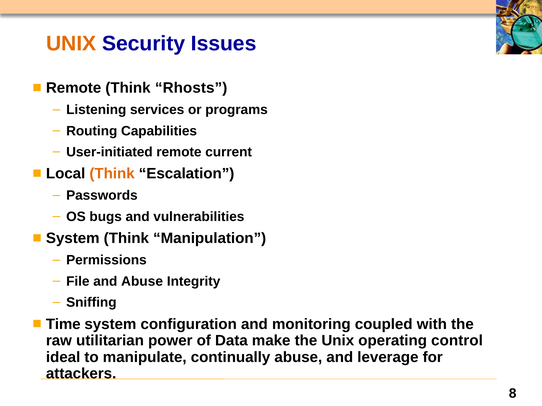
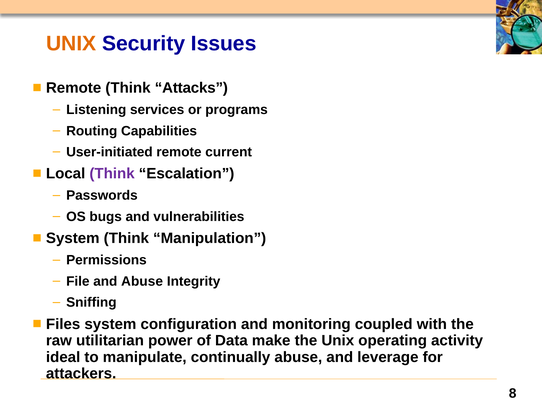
Rhosts: Rhosts -> Attacks
Think at (112, 174) colour: orange -> purple
Time: Time -> Files
control: control -> activity
